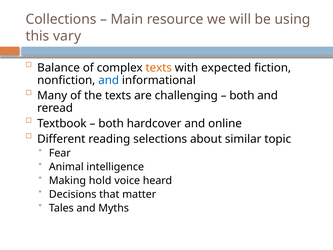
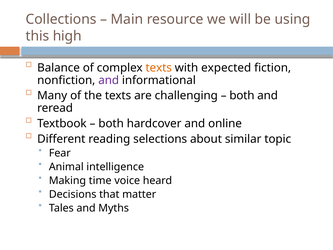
vary: vary -> high
and at (109, 80) colour: blue -> purple
hold: hold -> time
